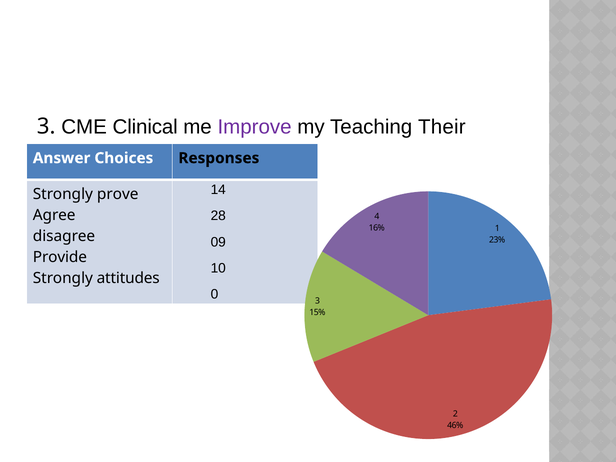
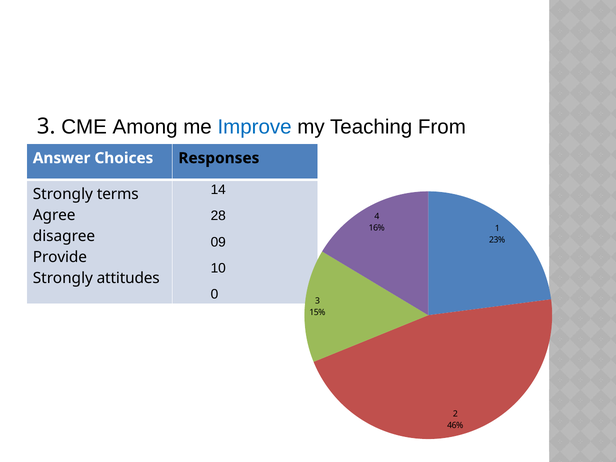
Clinical: Clinical -> Among
Improve colour: purple -> blue
Their: Their -> From
prove: prove -> terms
